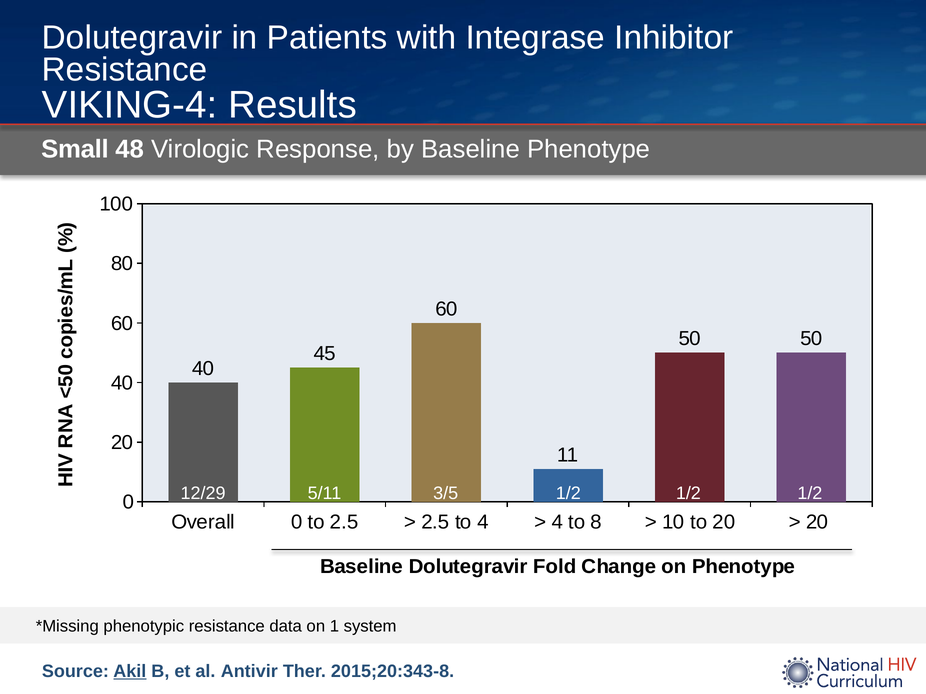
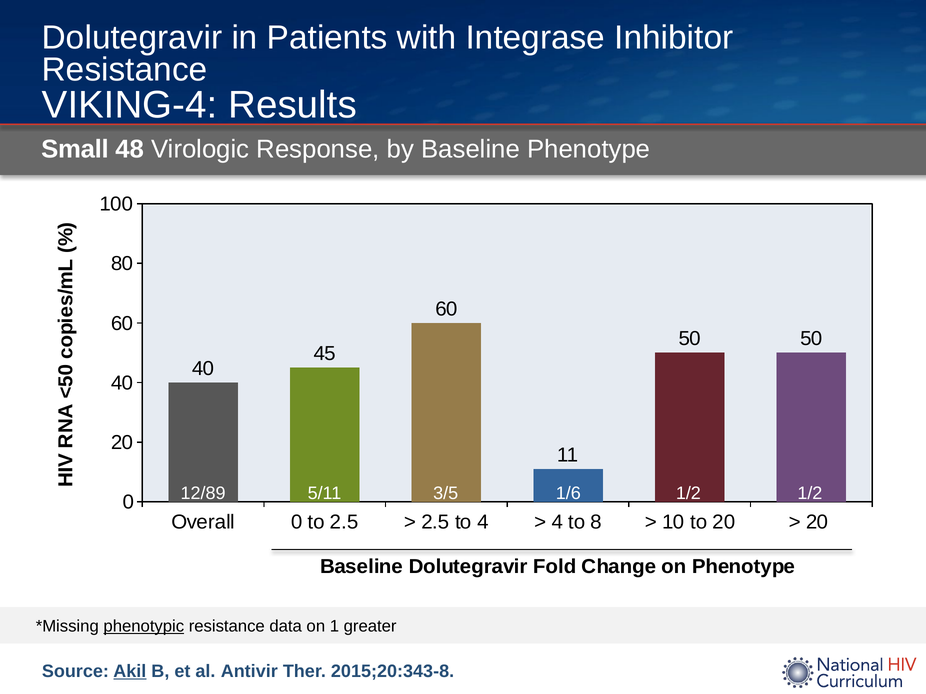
12/29: 12/29 -> 12/89
1/2 at (568, 494): 1/2 -> 1/6
phenotypic underline: none -> present
system: system -> greater
